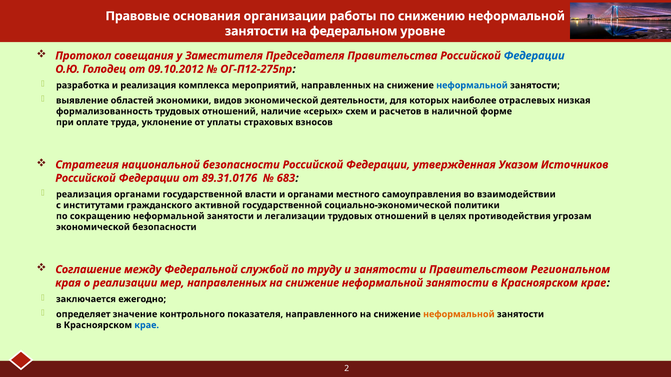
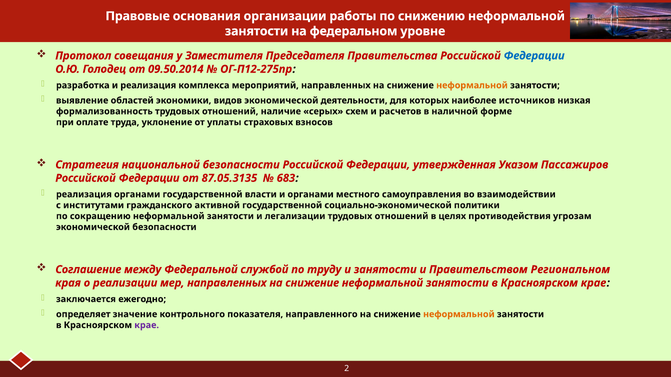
09.10.2012: 09.10.2012 -> 09.50.2014
неформальной at (472, 85) colour: blue -> orange
отраслевых: отраслевых -> источников
Источников: Источников -> Пассажиров
89.31.0176: 89.31.0176 -> 87.05.3135
крае at (147, 325) colour: blue -> purple
